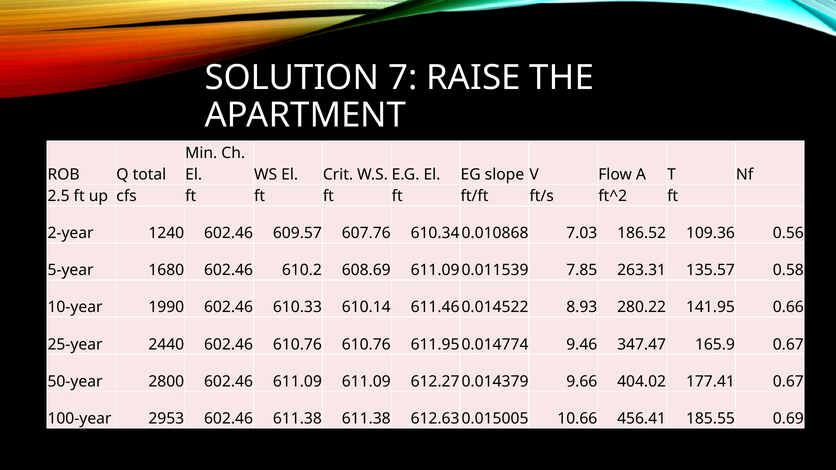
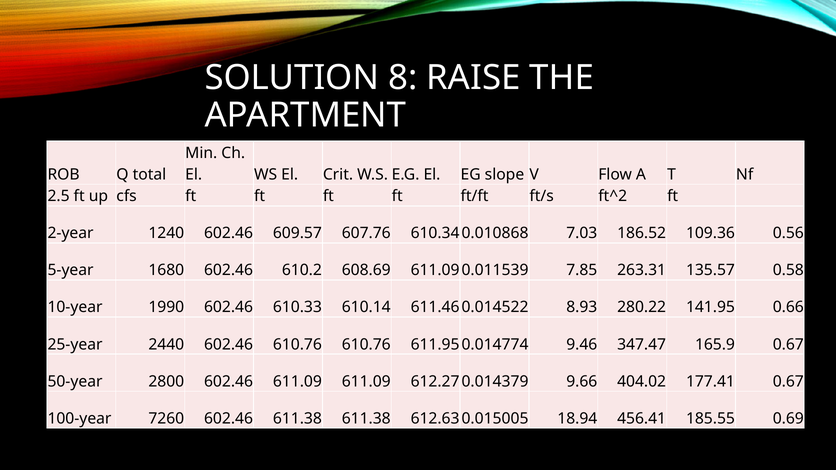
7: 7 -> 8
2953: 2953 -> 7260
10.66: 10.66 -> 18.94
